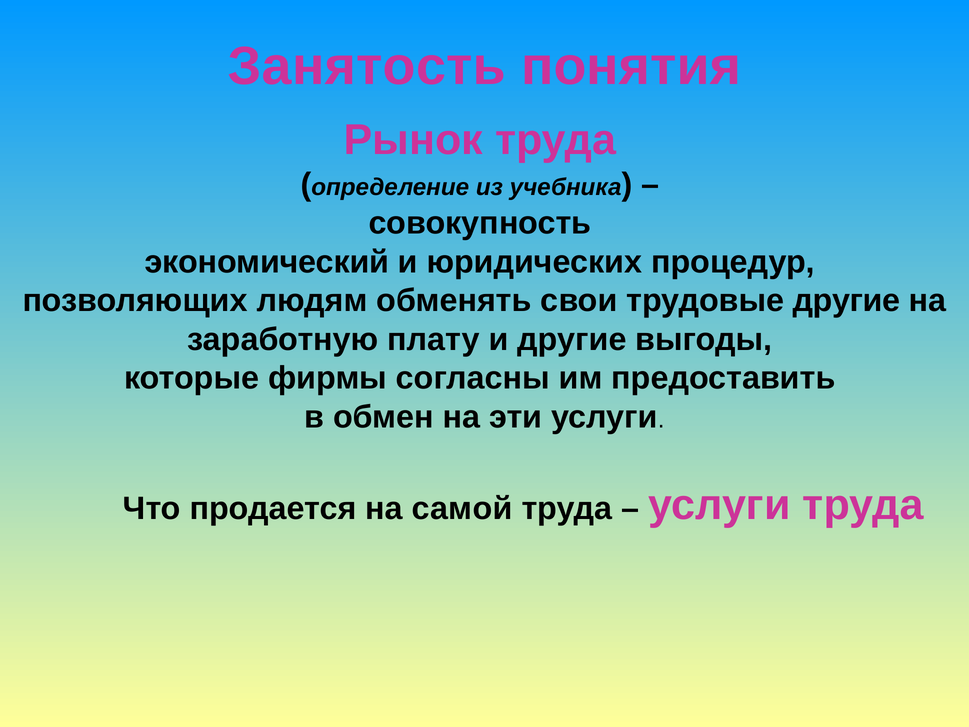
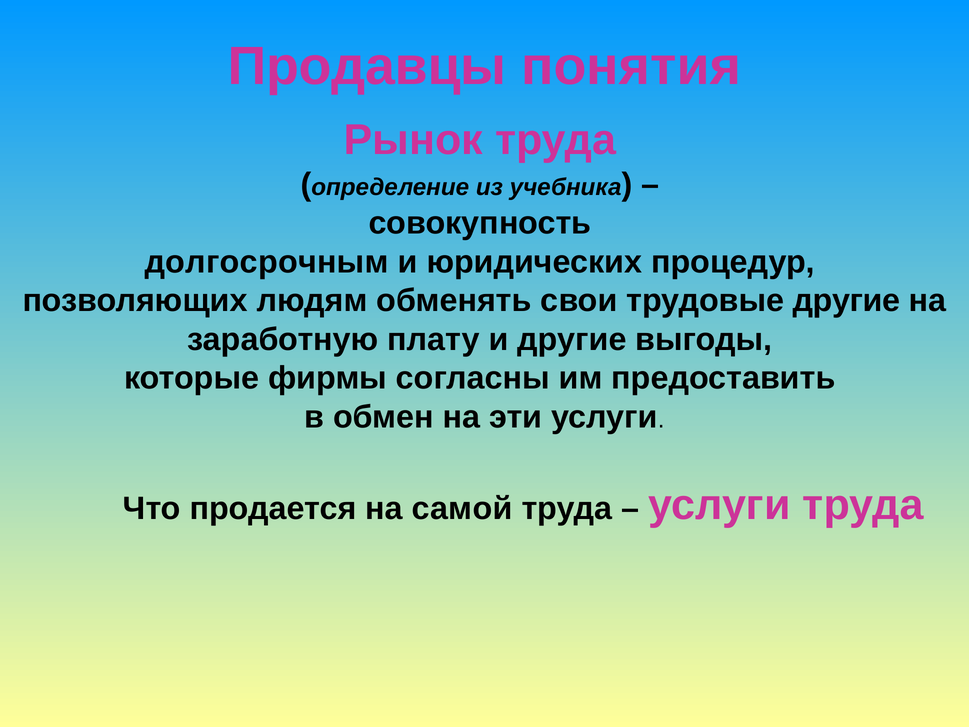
Занятость: Занятость -> Продавцы
экономический: экономический -> долгосрочным
